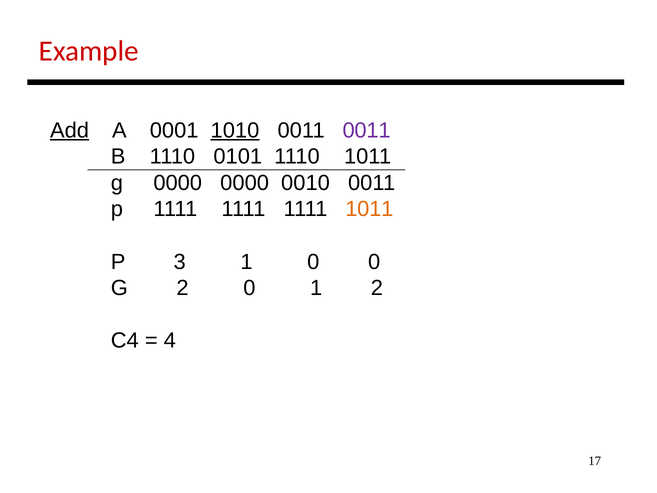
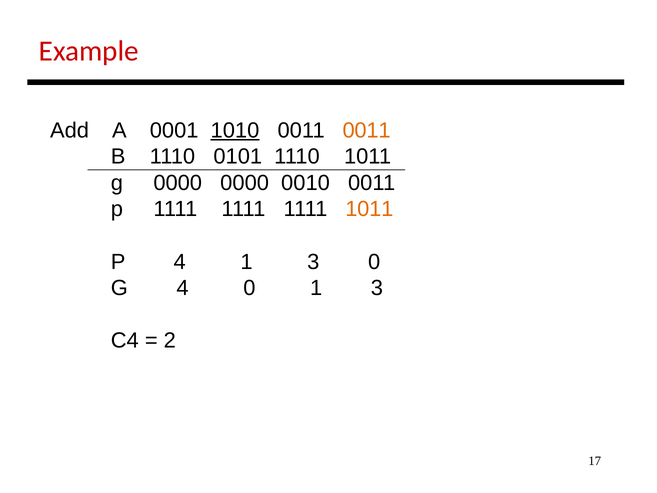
Add underline: present -> none
0011 at (367, 130) colour: purple -> orange
P 3: 3 -> 4
0 at (313, 262): 0 -> 3
G 2: 2 -> 4
0 1 2: 2 -> 3
4: 4 -> 2
